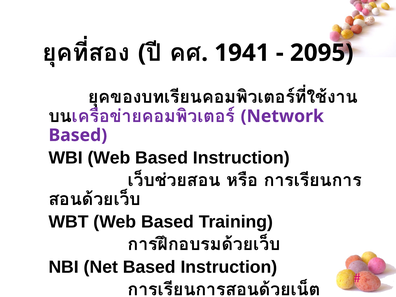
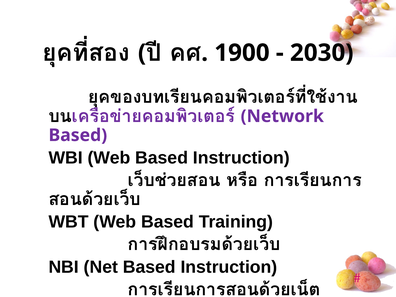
1941: 1941 -> 1900
2095: 2095 -> 2030
